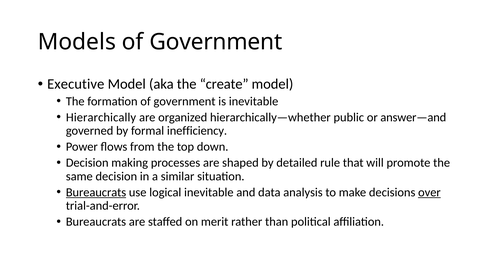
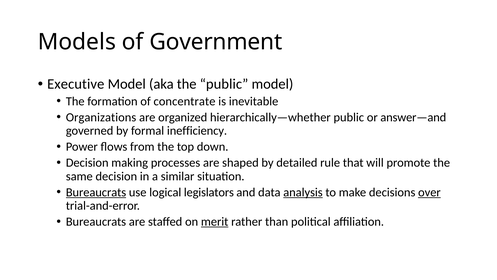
the create: create -> public
formation of government: government -> concentrate
Hierarchically: Hierarchically -> Organizations
logical inevitable: inevitable -> legislators
analysis underline: none -> present
merit underline: none -> present
